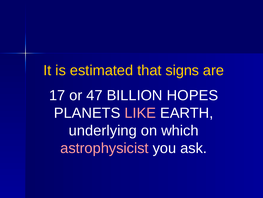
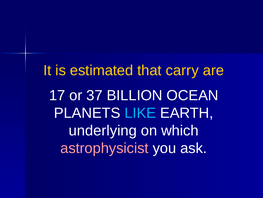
signs: signs -> carry
47: 47 -> 37
HOPES: HOPES -> OCEAN
LIKE colour: pink -> light blue
